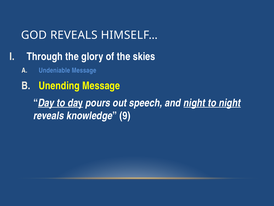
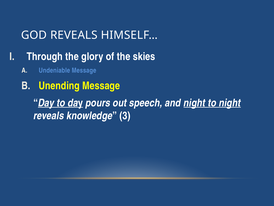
9: 9 -> 3
